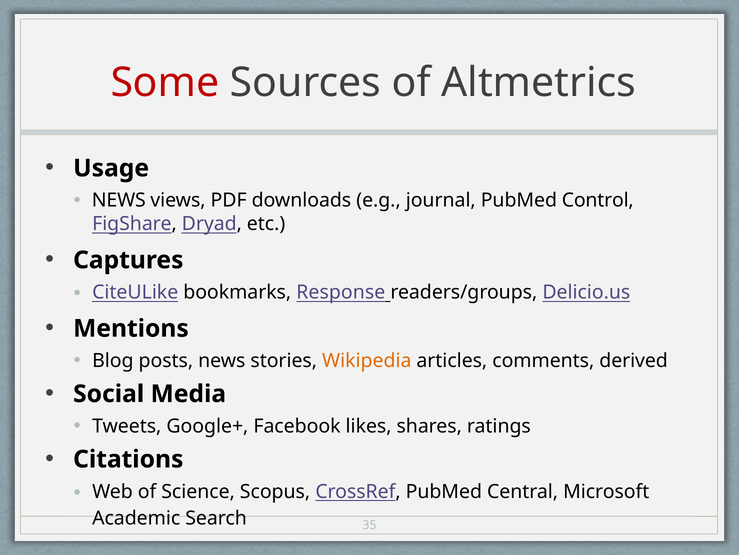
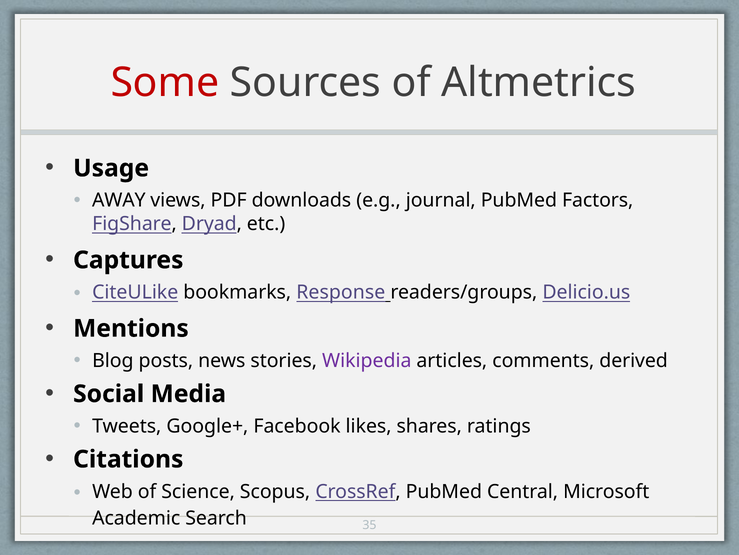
NEWS at (119, 200): NEWS -> AWAY
Control: Control -> Factors
Wikipedia colour: orange -> purple
